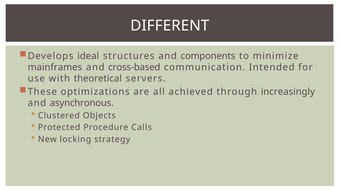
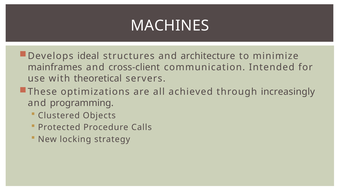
DIFFERENT: DIFFERENT -> MACHINES
components: components -> architecture
cross-based: cross-based -> cross-client
asynchronous: asynchronous -> programming
